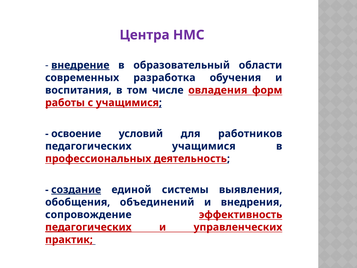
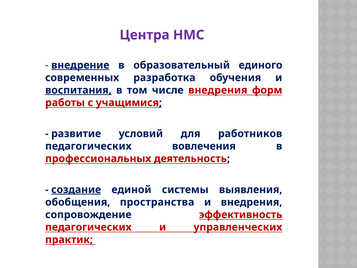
области: области -> единого
воспитания underline: none -> present
числе овладения: овладения -> внедрения
освоение: освоение -> развитие
педагогических учащимися: учащимися -> вовлечения
объединений: объединений -> пространства
педагогических at (88, 227) underline: present -> none
